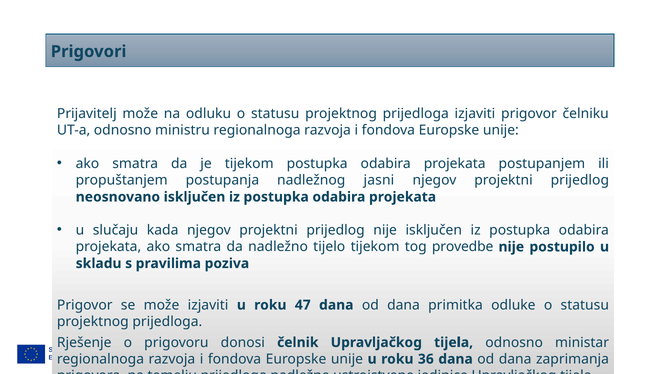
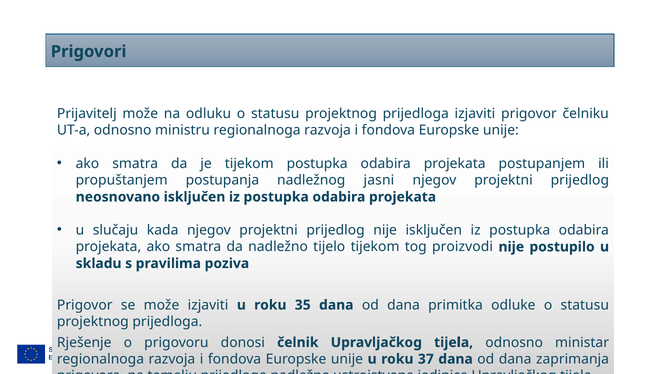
provedbe: provedbe -> proizvodi
47: 47 -> 35
36: 36 -> 37
